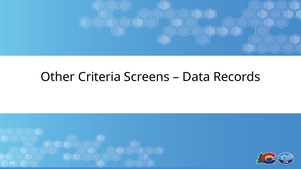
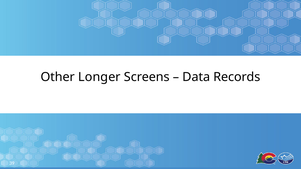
Criteria: Criteria -> Longer
